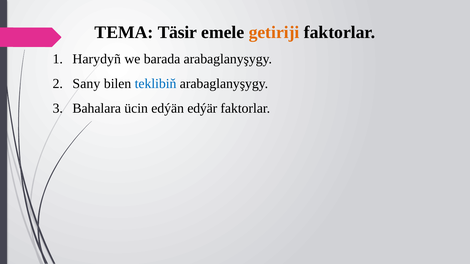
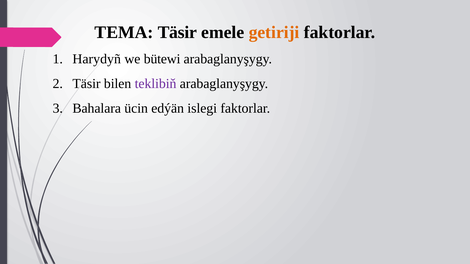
barada: barada -> bütewi
Sany at (86, 84): Sany -> Täsir
teklibiň colour: blue -> purple
edýär: edýär -> islegi
